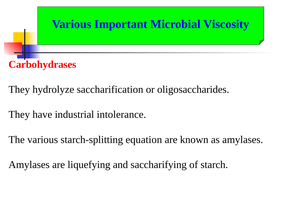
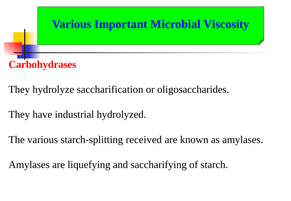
intolerance: intolerance -> hydrolyzed
equation: equation -> received
